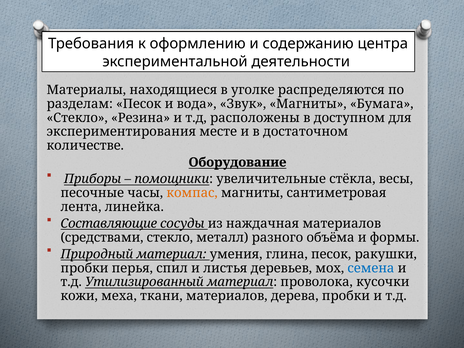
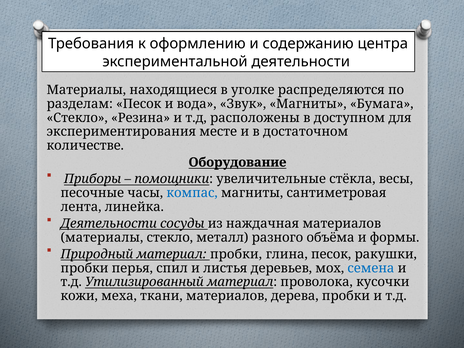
компас colour: orange -> blue
Составляющие at (109, 224): Составляющие -> Деятельности
средствами at (102, 237): средствами -> материалы
материал умения: умения -> пробки
